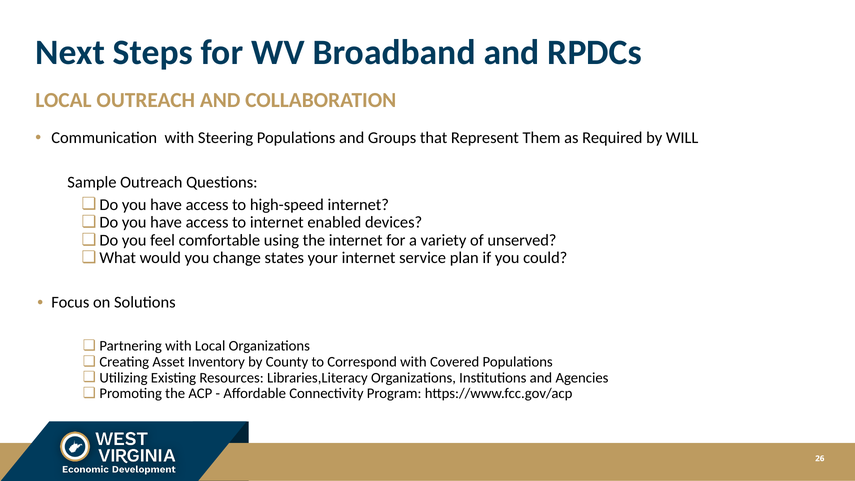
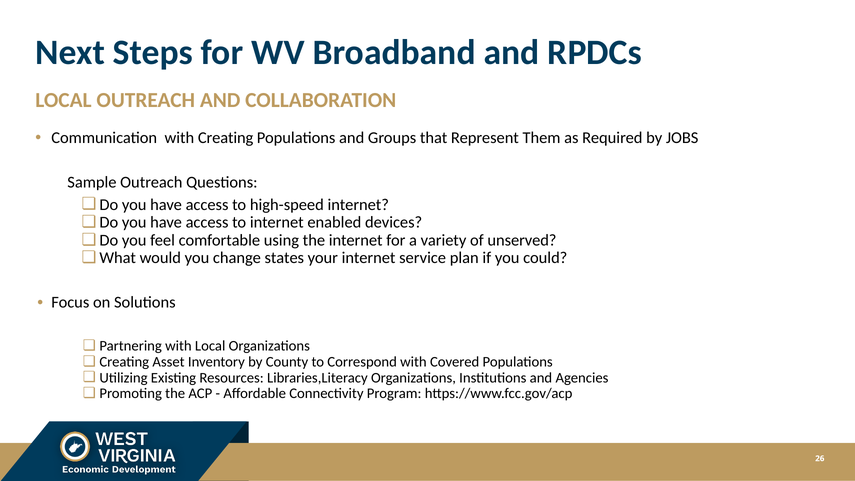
with Steering: Steering -> Creating
WILL: WILL -> JOBS
